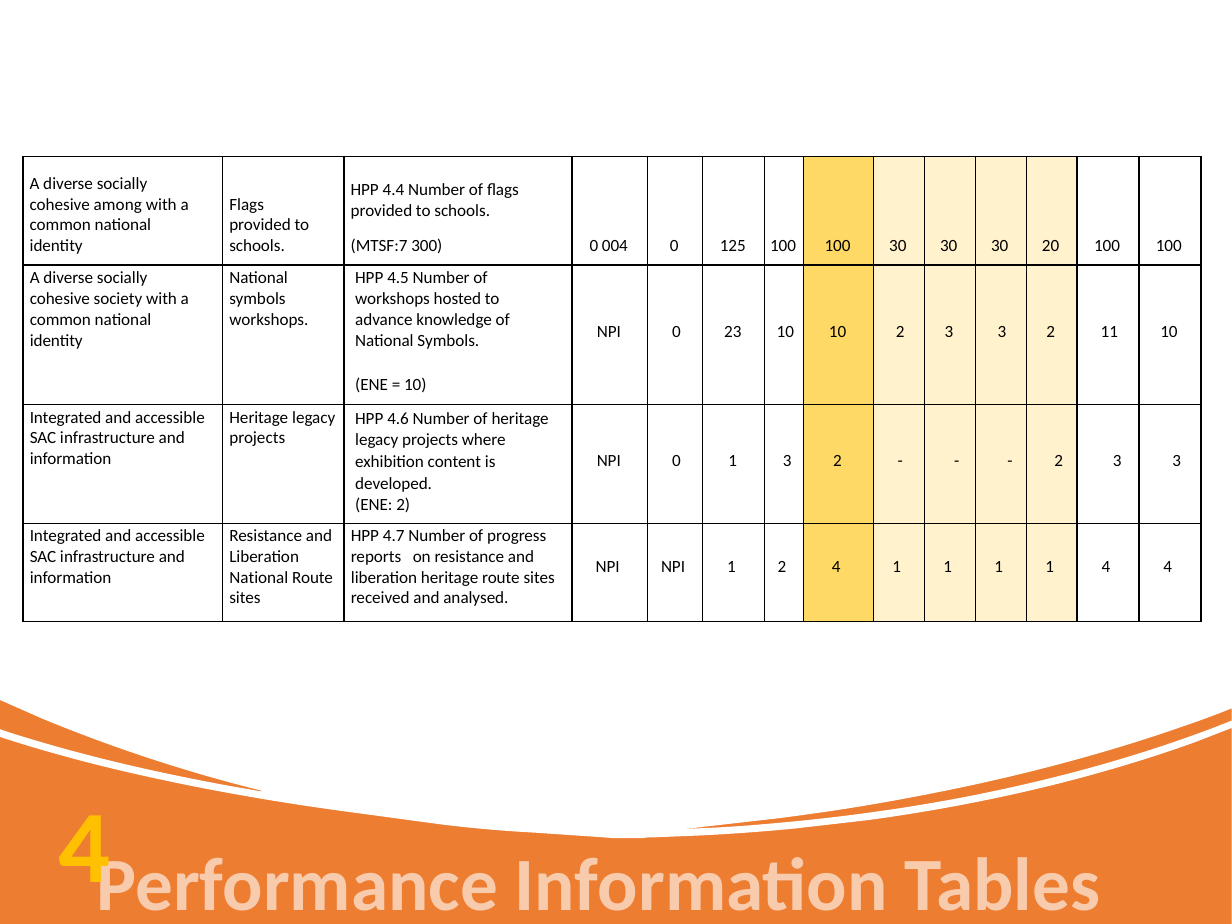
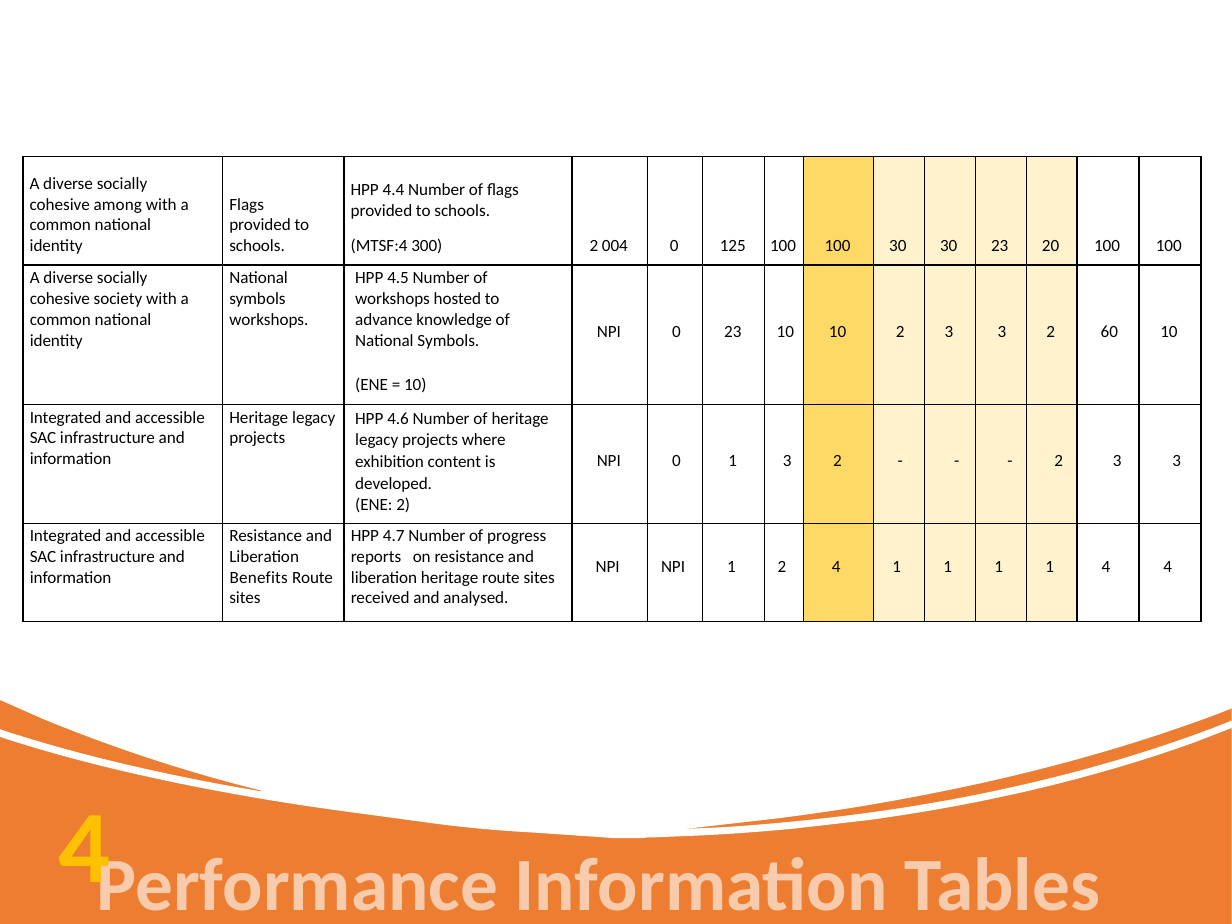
MTSF:7: MTSF:7 -> MTSF:4
300 0: 0 -> 2
30 30 30: 30 -> 23
11: 11 -> 60
National at (259, 577): National -> Benefits
